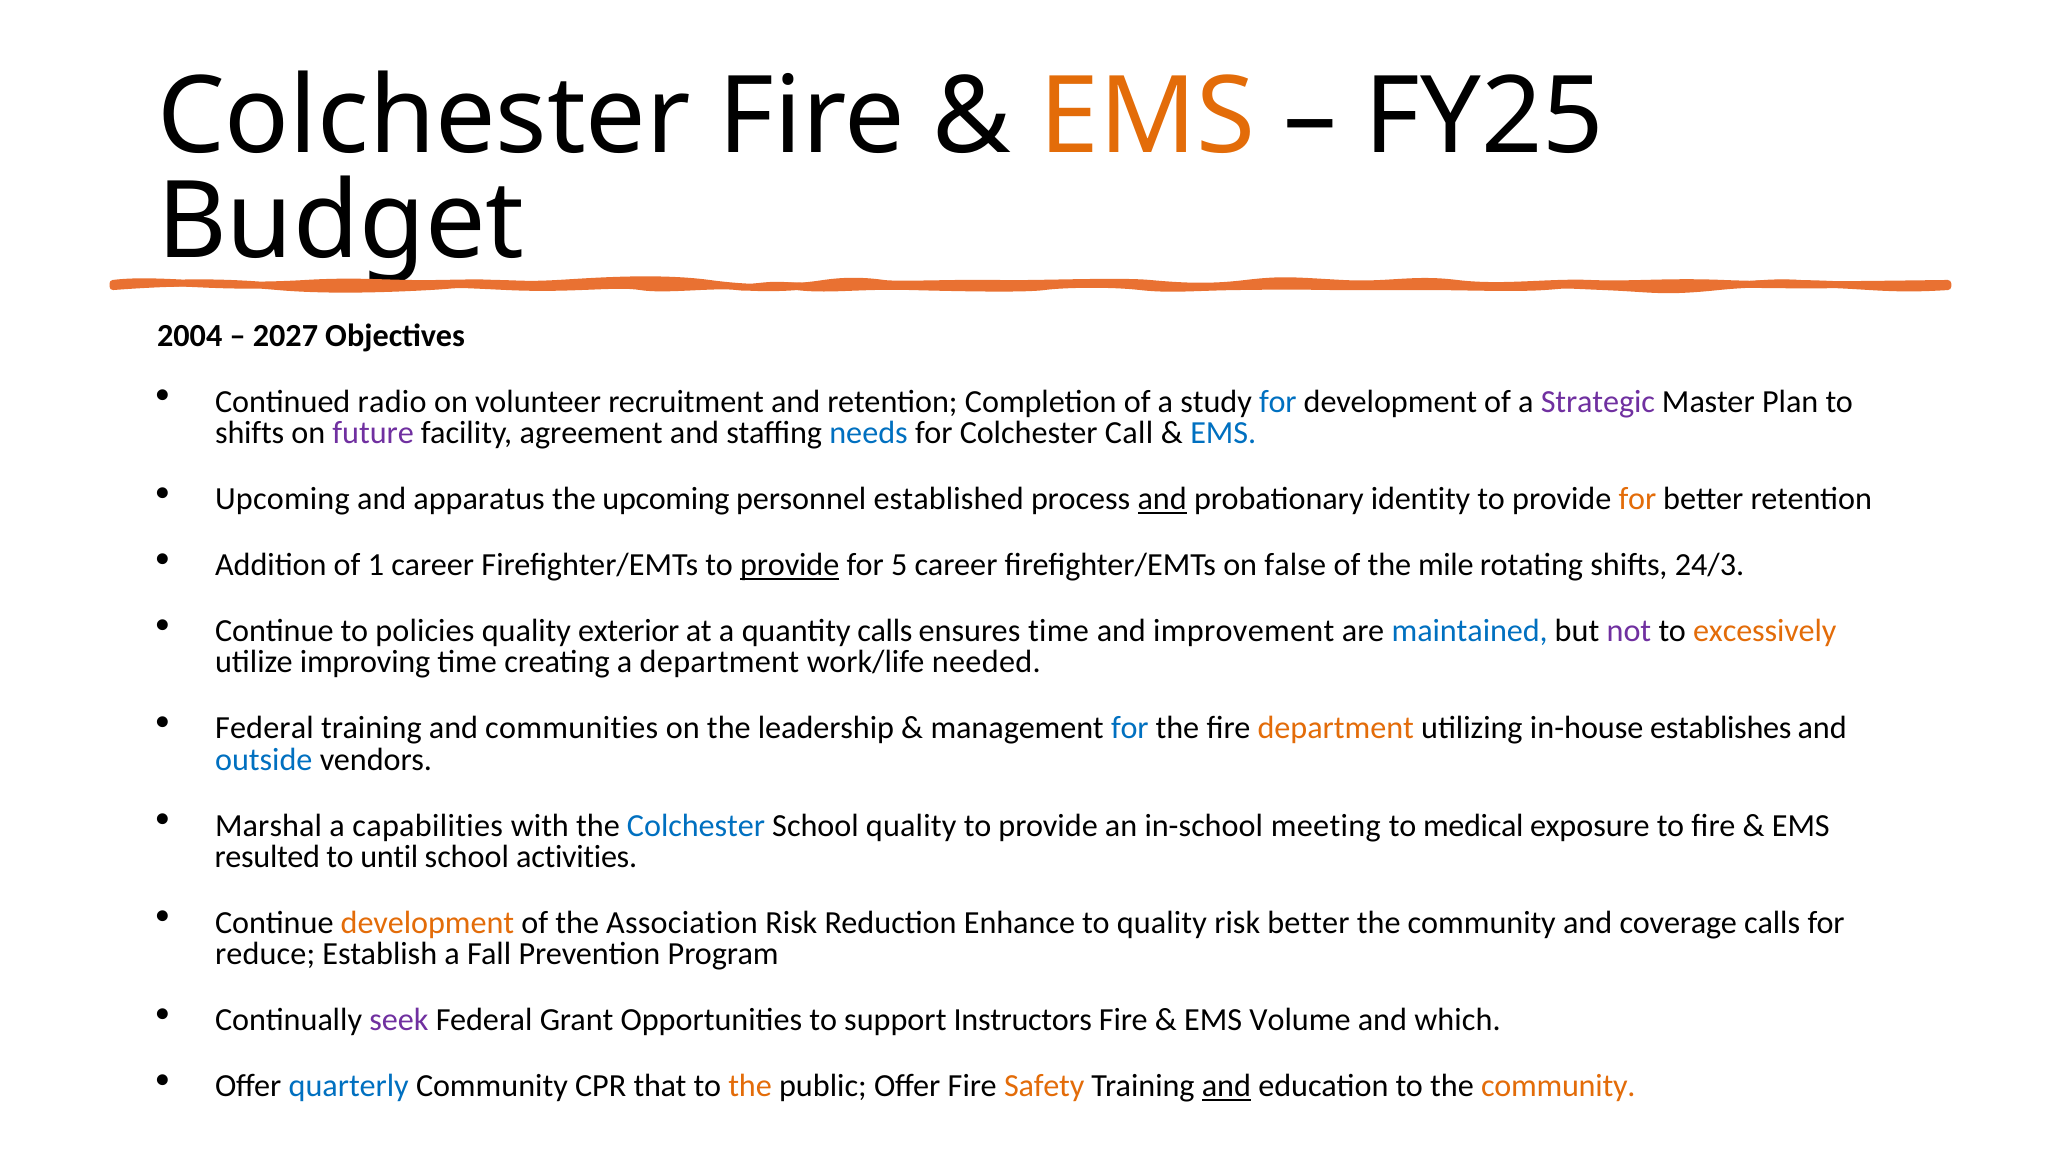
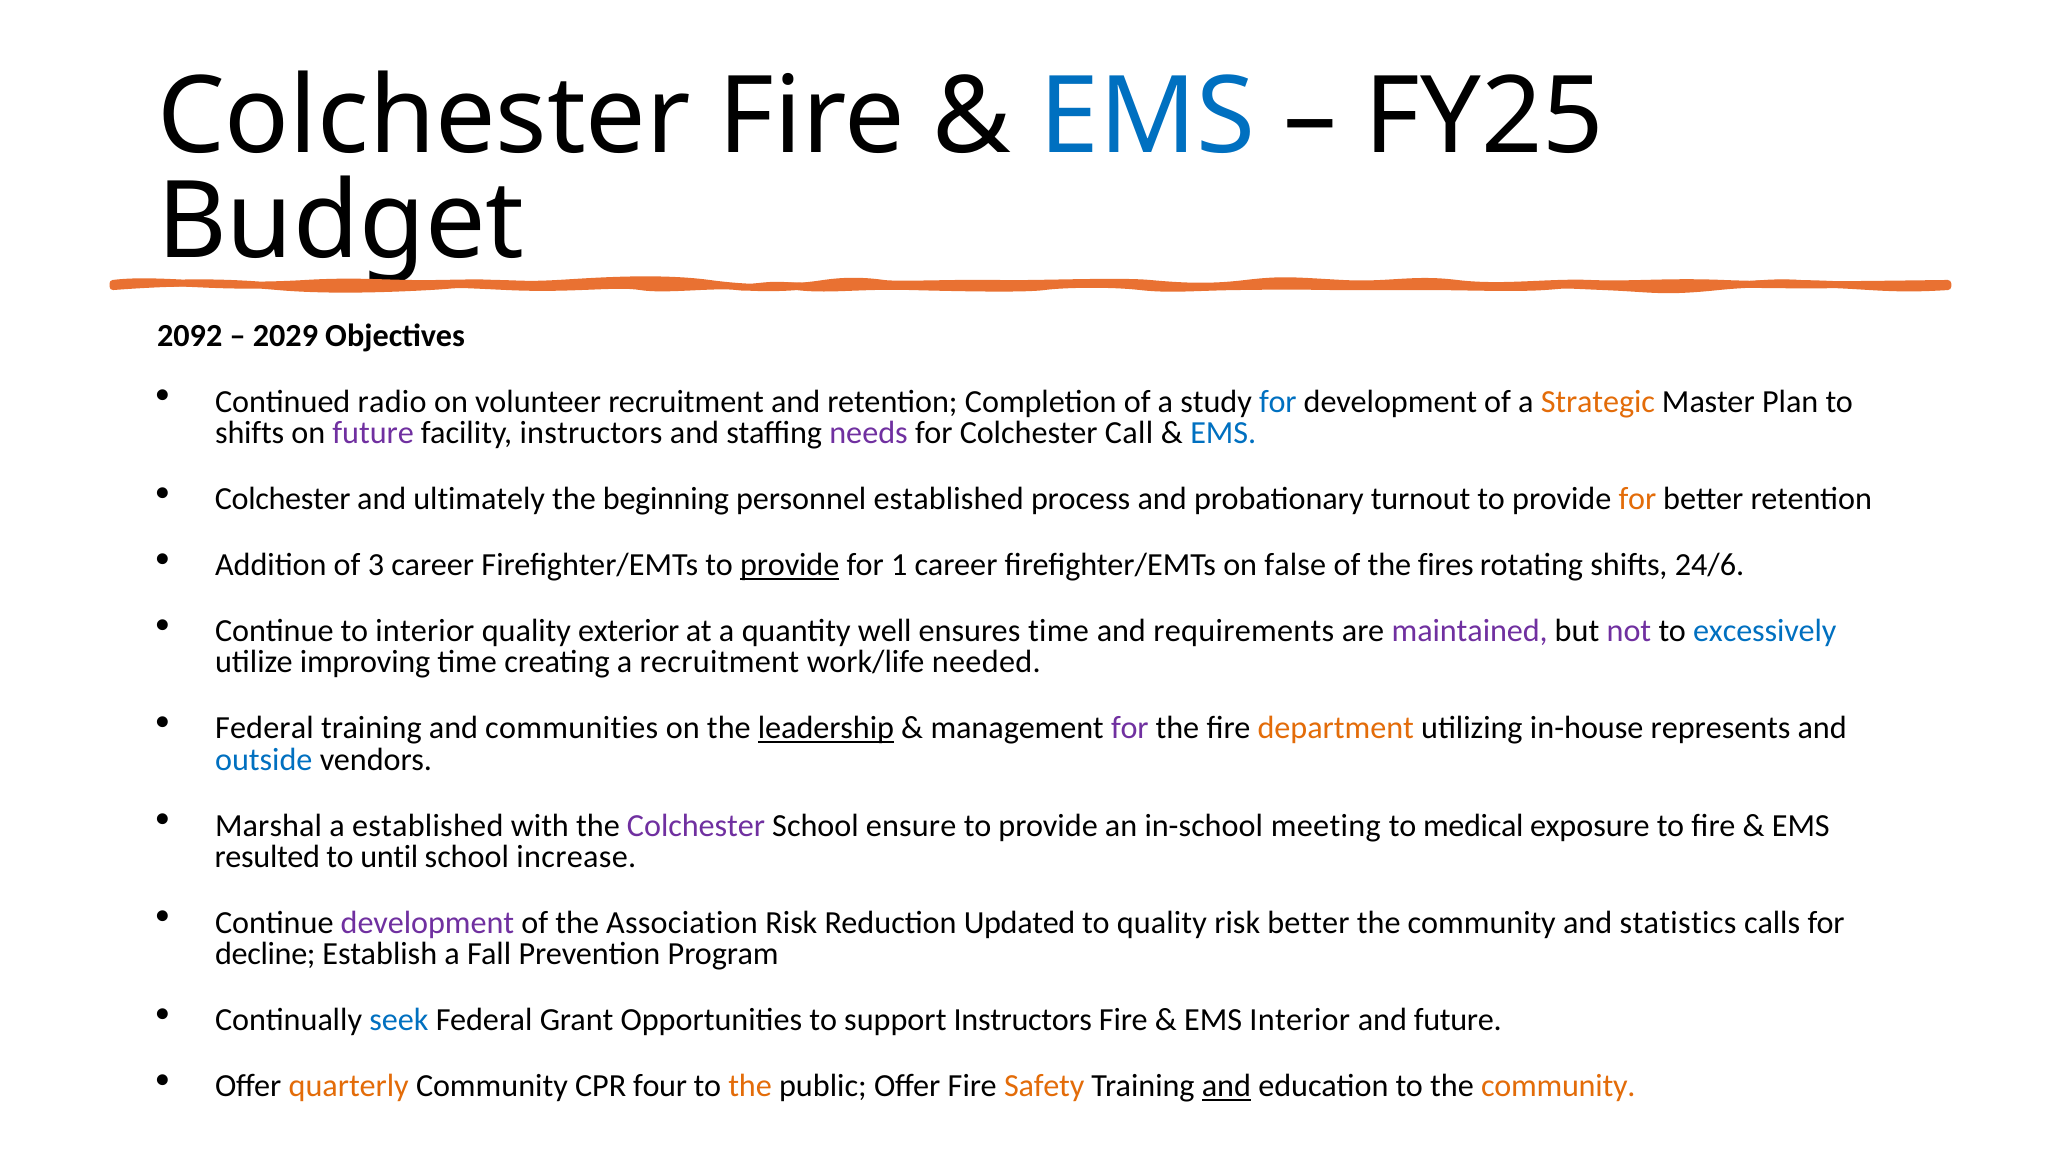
EMS at (1147, 117) colour: orange -> blue
2004: 2004 -> 2092
2027: 2027 -> 2029
Strategic colour: purple -> orange
facility agreement: agreement -> instructors
needs colour: blue -> purple
Upcoming at (282, 499): Upcoming -> Colchester
apparatus: apparatus -> ultimately
the upcoming: upcoming -> beginning
and at (1162, 499) underline: present -> none
identity: identity -> turnout
1: 1 -> 3
5: 5 -> 1
mile: mile -> fires
24/3: 24/3 -> 24/6
to policies: policies -> interior
quantity calls: calls -> well
improvement: improvement -> requirements
maintained colour: blue -> purple
excessively colour: orange -> blue
a department: department -> recruitment
leadership underline: none -> present
for at (1130, 728) colour: blue -> purple
establishes: establishes -> represents
a capabilities: capabilities -> established
Colchester at (696, 826) colour: blue -> purple
School quality: quality -> ensure
activities: activities -> increase
development at (427, 923) colour: orange -> purple
Enhance: Enhance -> Updated
coverage: coverage -> statistics
reduce: reduce -> decline
seek colour: purple -> blue
EMS Volume: Volume -> Interior
and which: which -> future
quarterly colour: blue -> orange
that: that -> four
